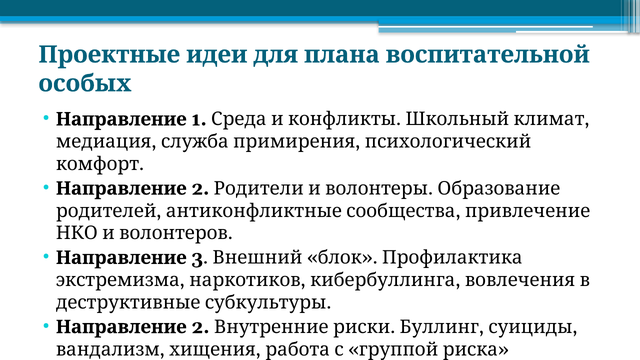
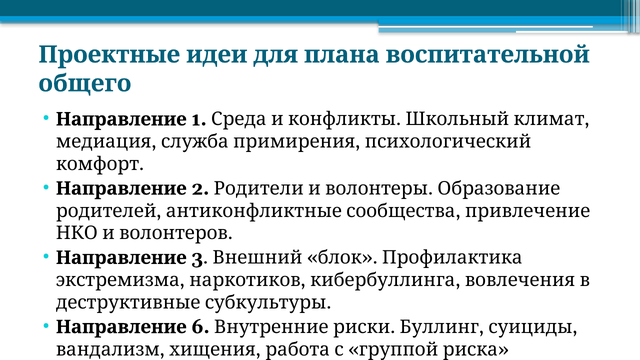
особых: особых -> общего
2 at (200, 327): 2 -> 6
